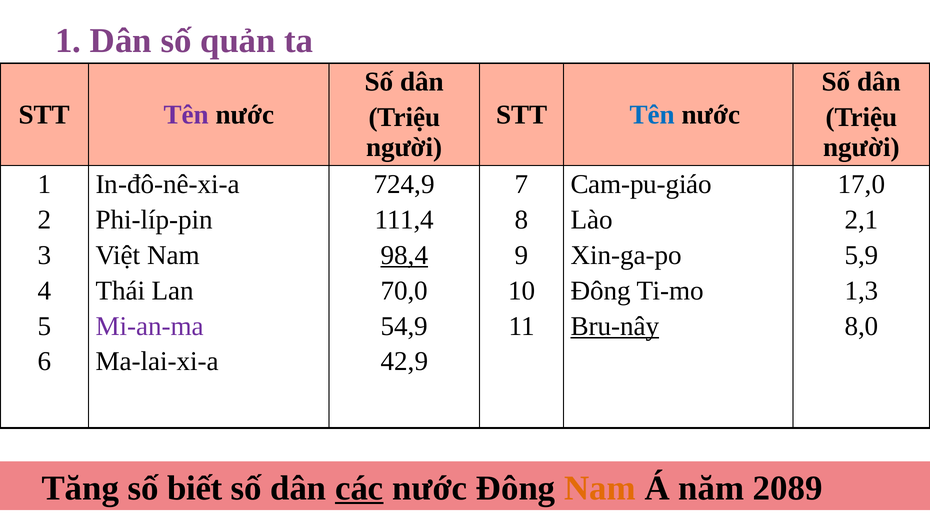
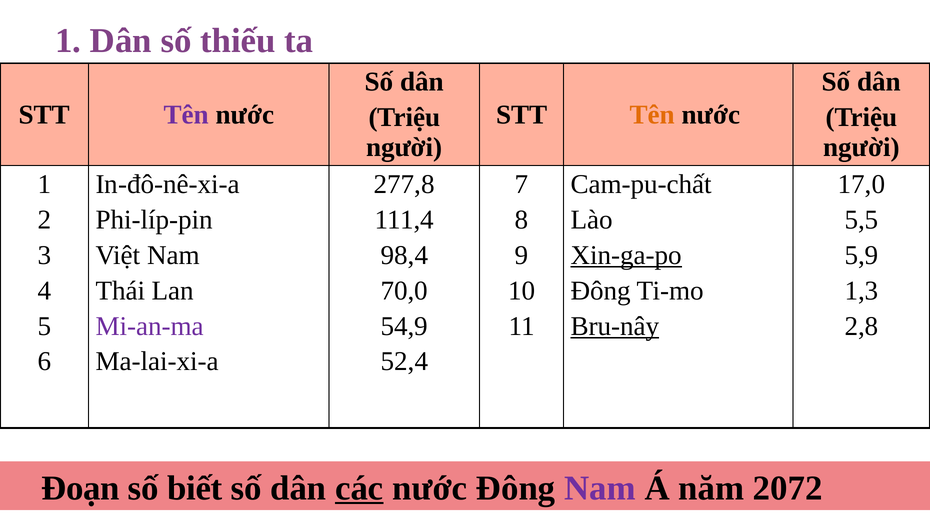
quản: quản -> thiếu
Tên at (652, 115) colour: blue -> orange
724,9: 724,9 -> 277,8
Cam-pu-giáo: Cam-pu-giáo -> Cam-pu-chất
2,1: 2,1 -> 5,5
98,4 underline: present -> none
Xin-ga-po underline: none -> present
8,0: 8,0 -> 2,8
42,9: 42,9 -> 52,4
Tăng: Tăng -> Đoạn
Nam at (600, 488) colour: orange -> purple
2089: 2089 -> 2072
